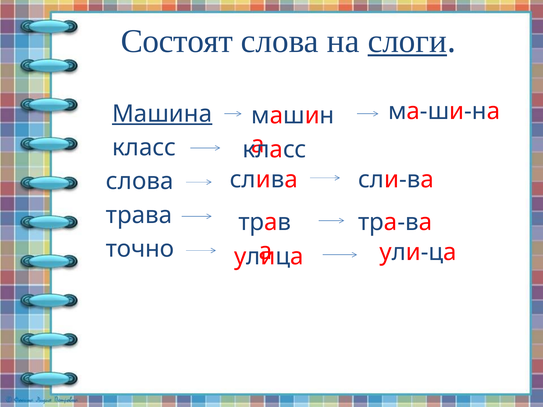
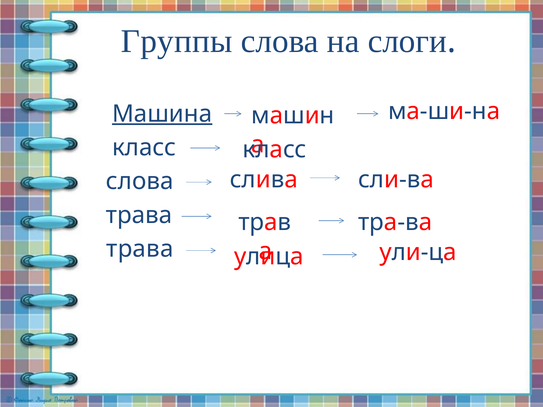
Состоят: Состоят -> Группы
слоги underline: present -> none
точно at (140, 249): точно -> трава
